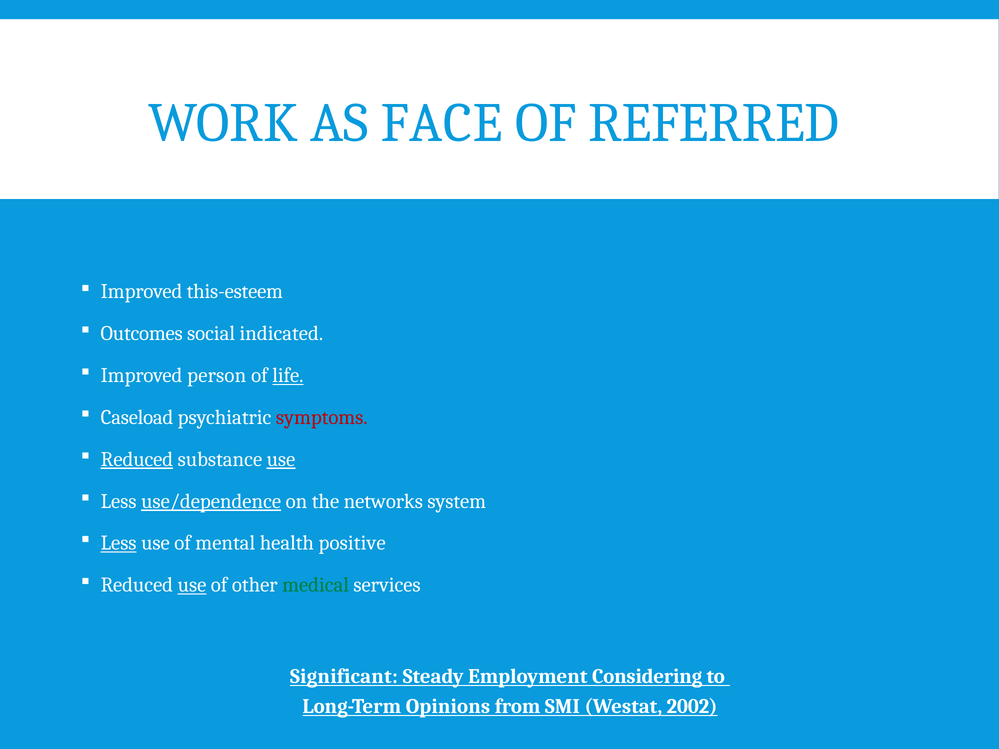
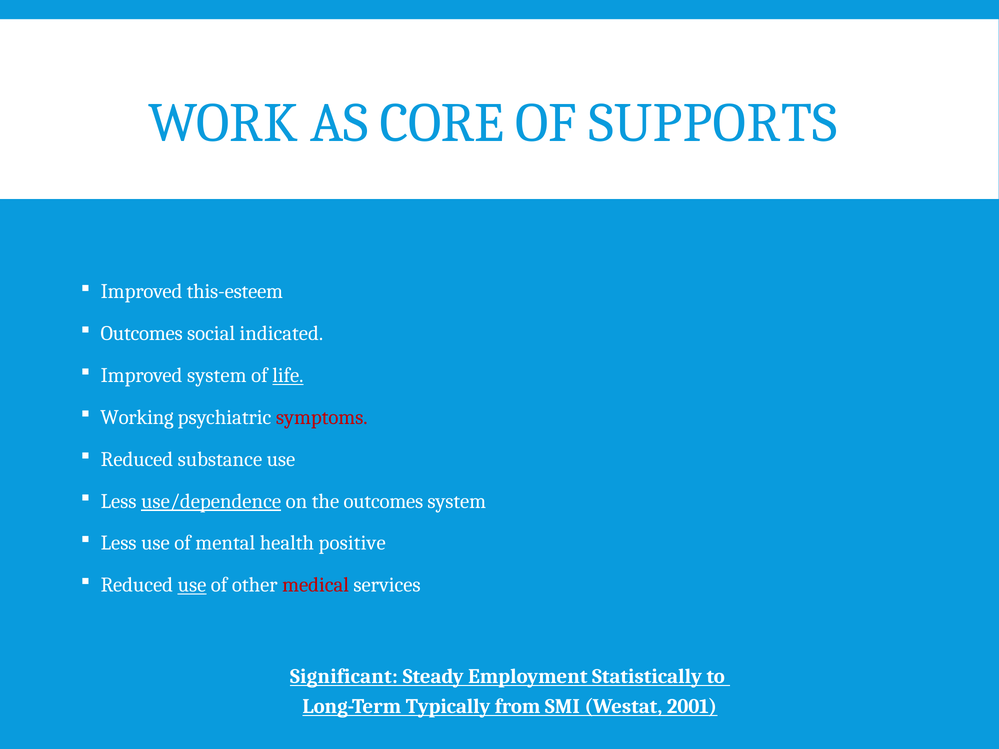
FACE: FACE -> CORE
REFERRED: REFERRED -> SUPPORTS
Improved person: person -> system
Caseload: Caseload -> Working
Reduced at (137, 459) underline: present -> none
use at (281, 459) underline: present -> none
the networks: networks -> outcomes
Less at (119, 543) underline: present -> none
medical colour: green -> red
Considering: Considering -> Statistically
Opinions: Opinions -> Typically
2002: 2002 -> 2001
